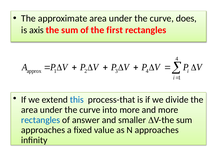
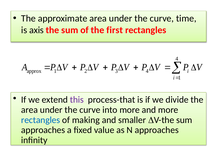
does: does -> time
this colour: blue -> purple
answer: answer -> making
